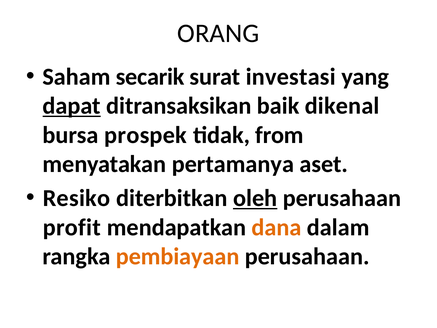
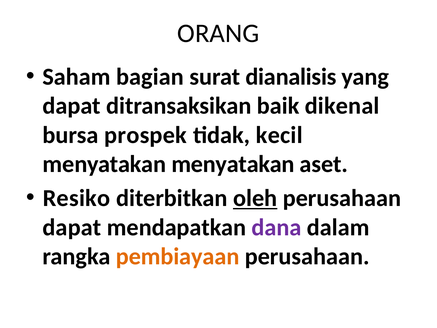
secarik: secarik -> bagian
investasi: investasi -> dianalisis
dapat at (72, 106) underline: present -> none
from: from -> kecil
menyatakan pertamanya: pertamanya -> menyatakan
profit at (72, 227): profit -> dapat
dana colour: orange -> purple
